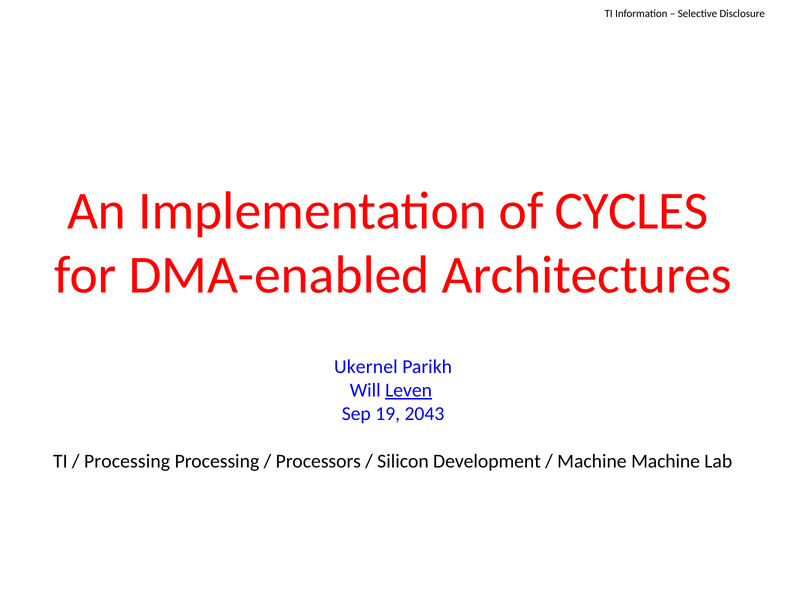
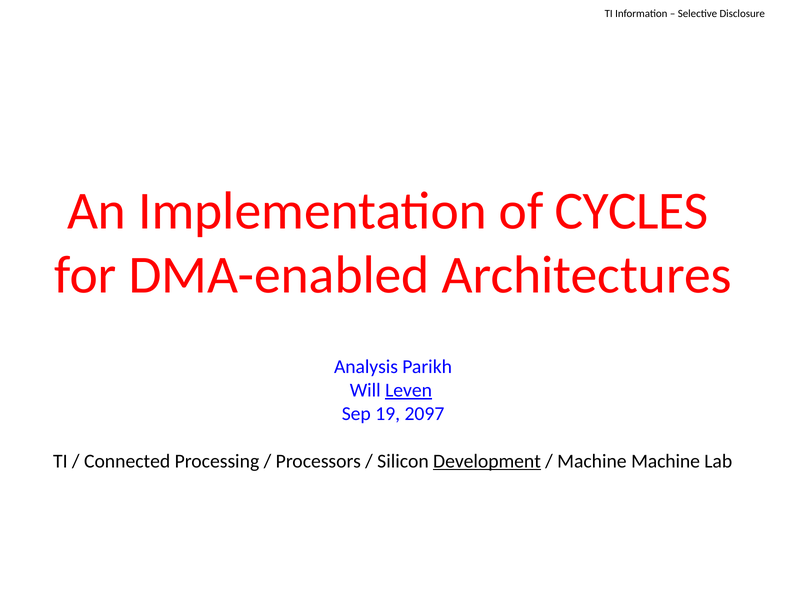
Ukernel: Ukernel -> Analysis
2043: 2043 -> 2097
Processing at (127, 461): Processing -> Connected
Development underline: none -> present
